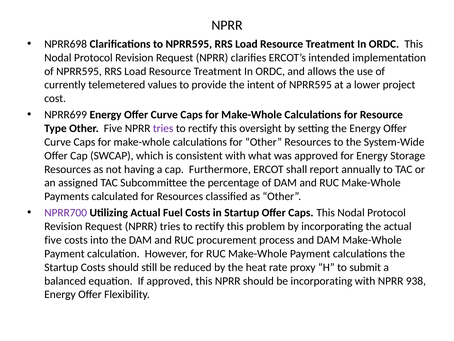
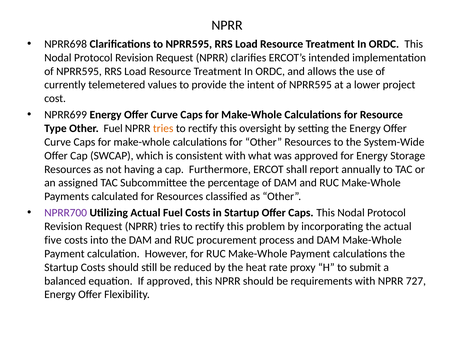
Other Five: Five -> Fuel
tries at (163, 128) colour: purple -> orange
be incorporating: incorporating -> requirements
938: 938 -> 727
